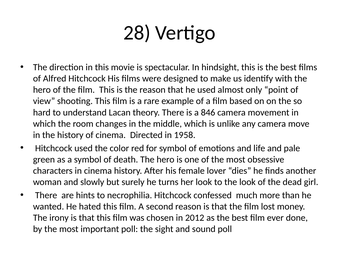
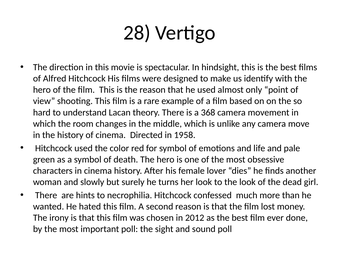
846: 846 -> 368
